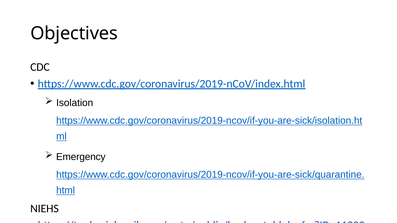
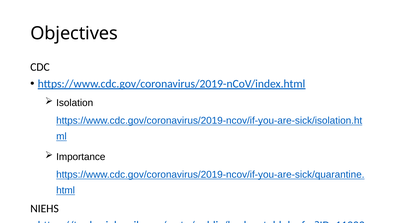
Emergency: Emergency -> Importance
